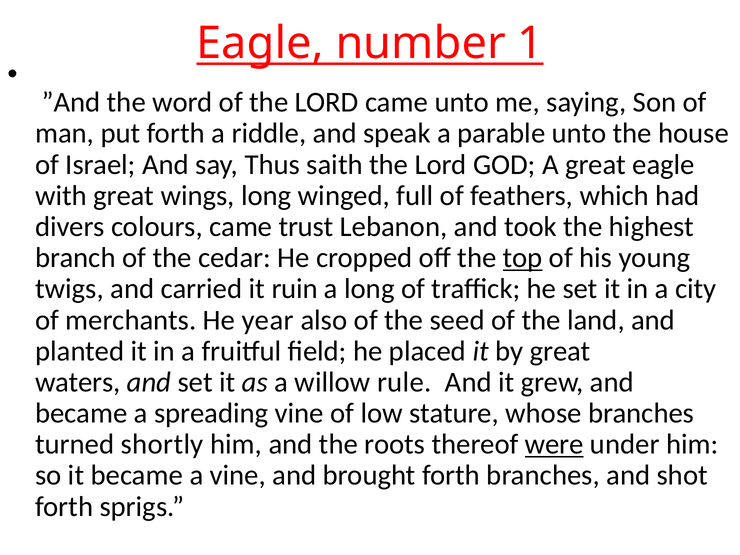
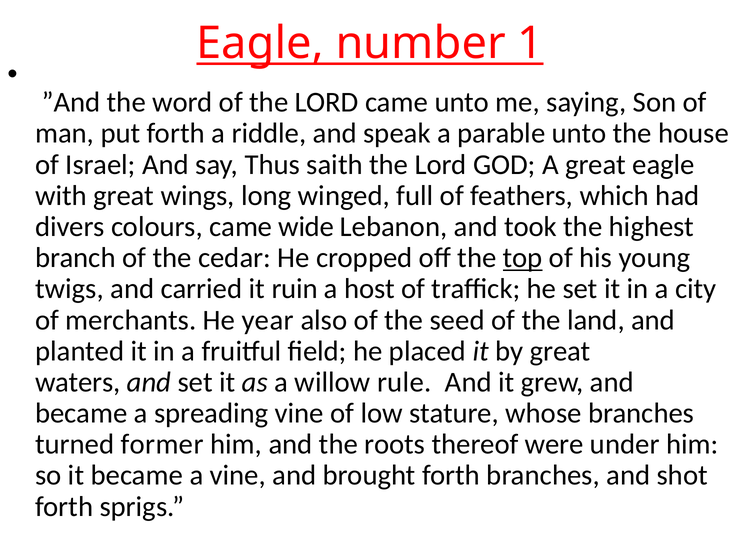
trust: trust -> wide
a long: long -> host
shortly: shortly -> former
were underline: present -> none
